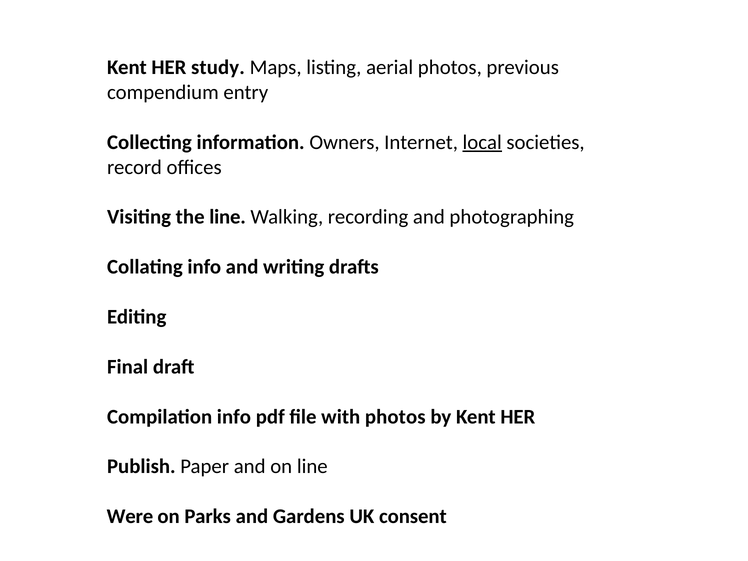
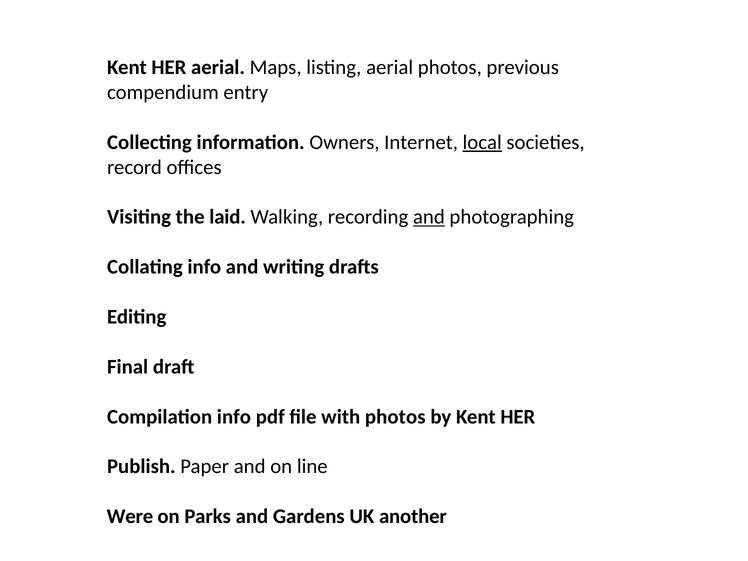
HER study: study -> aerial
the line: line -> laid
and at (429, 217) underline: none -> present
consent: consent -> another
